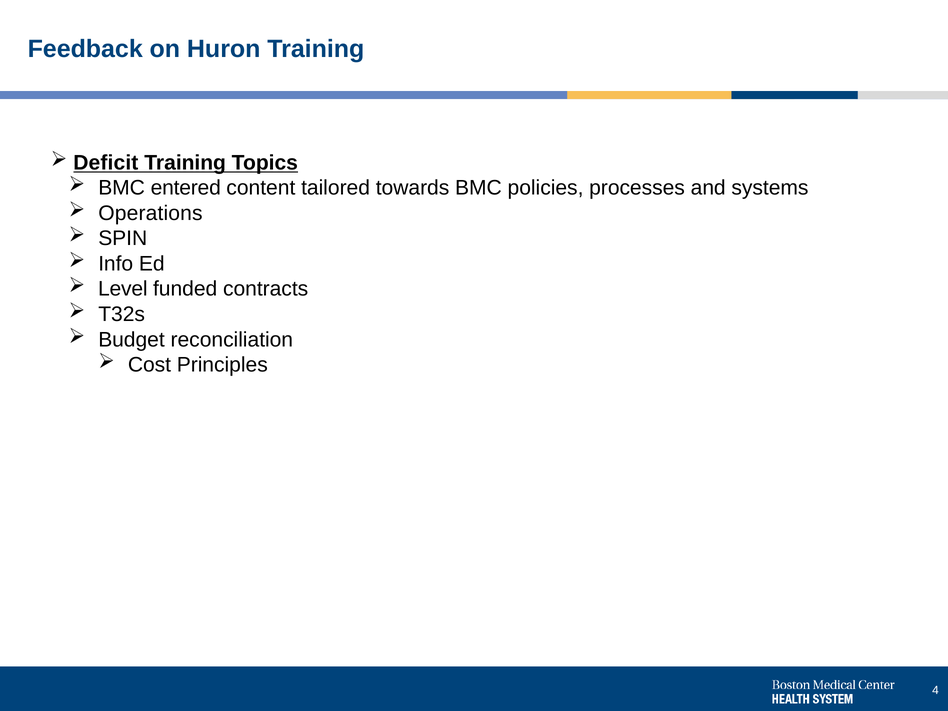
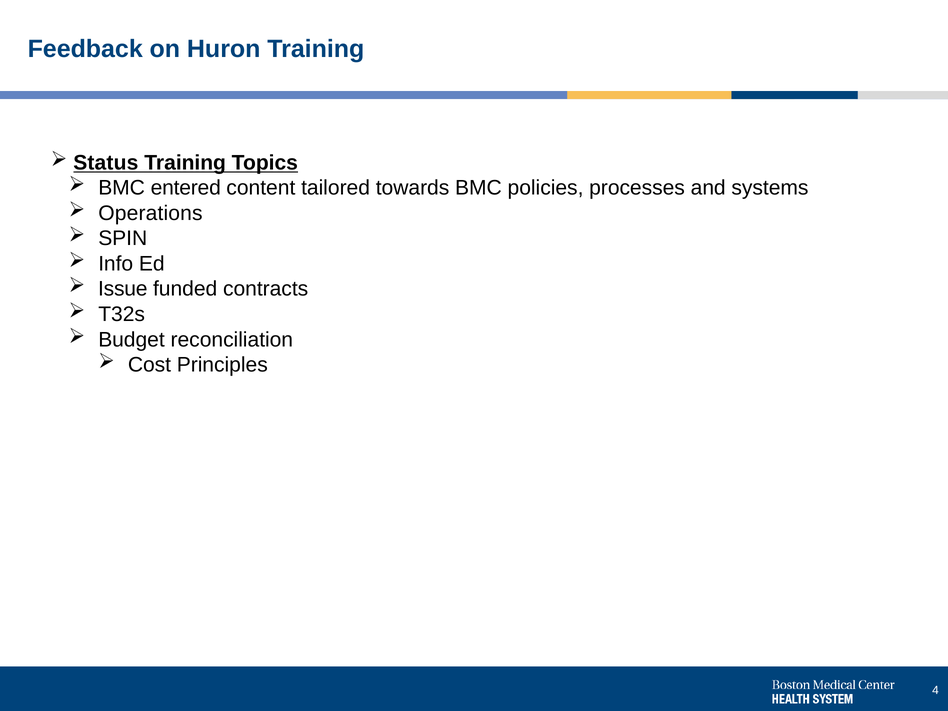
Deficit: Deficit -> Status
Level: Level -> Issue
